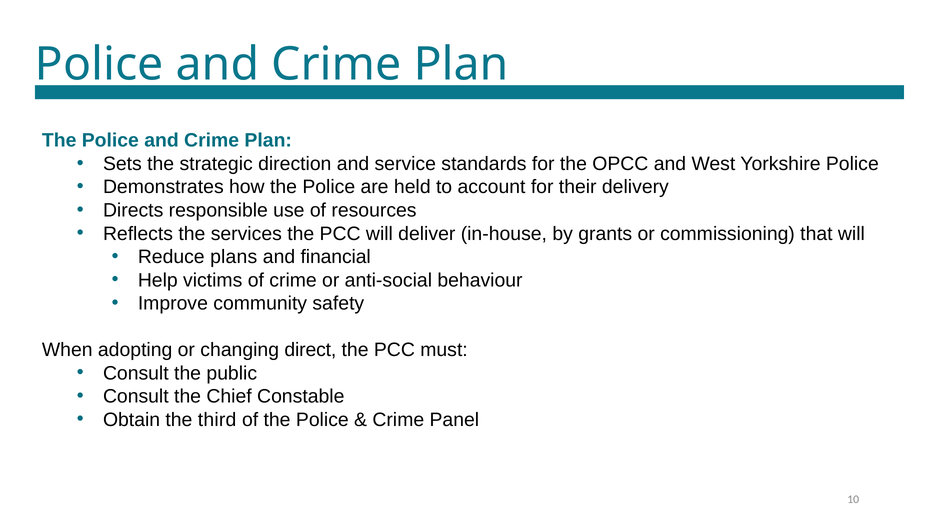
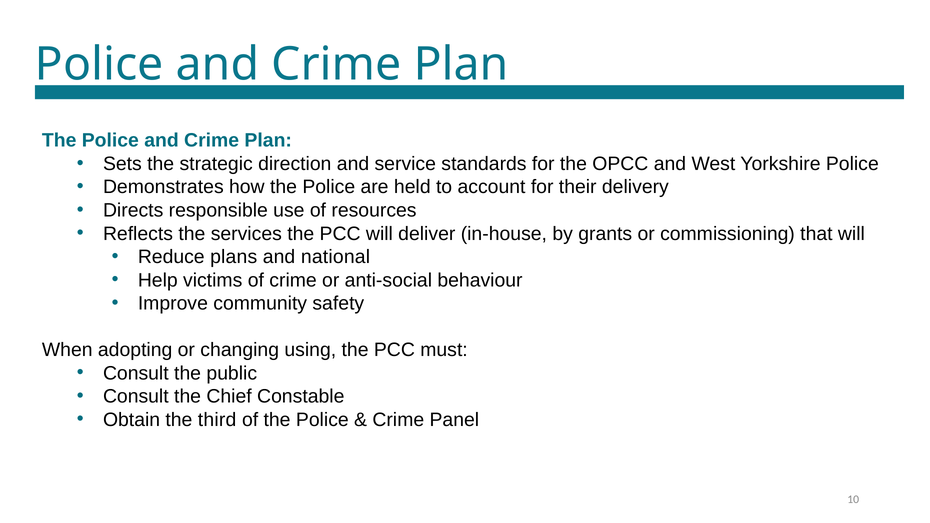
financial: financial -> national
direct: direct -> using
